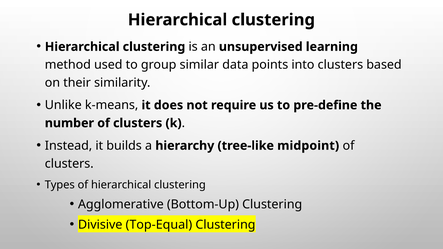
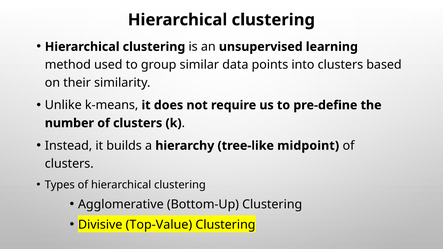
Top-Equal: Top-Equal -> Top-Value
